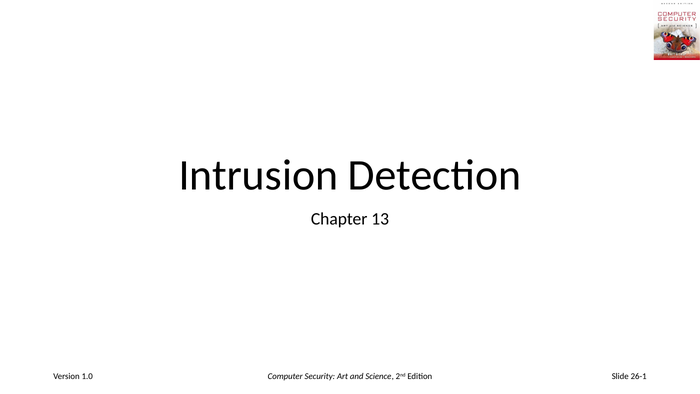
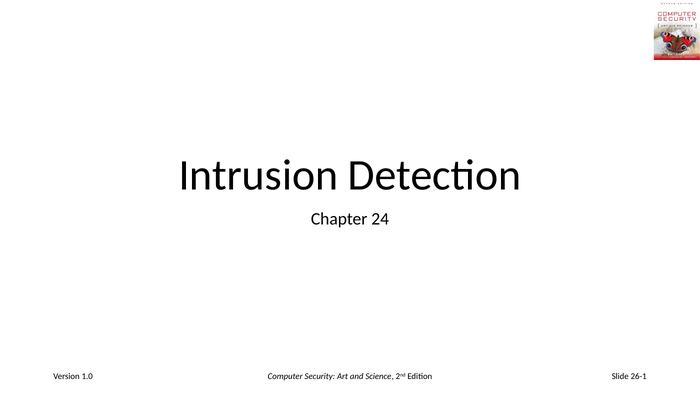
13: 13 -> 24
